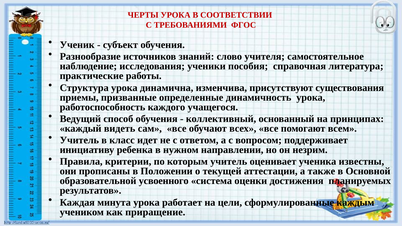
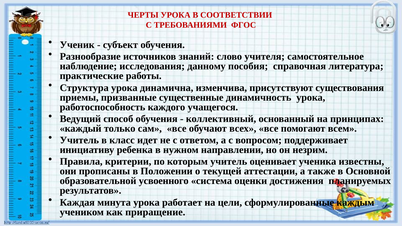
ученики: ученики -> данному
определенные: определенные -> существенные
видеть: видеть -> только
